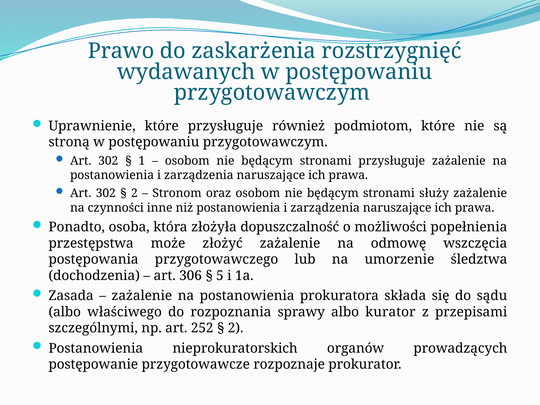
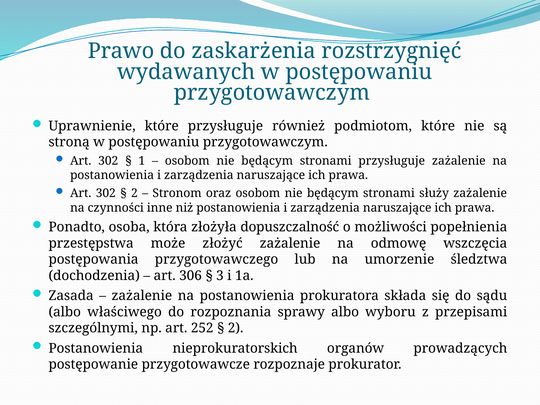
5: 5 -> 3
kurator: kurator -> wyboru
